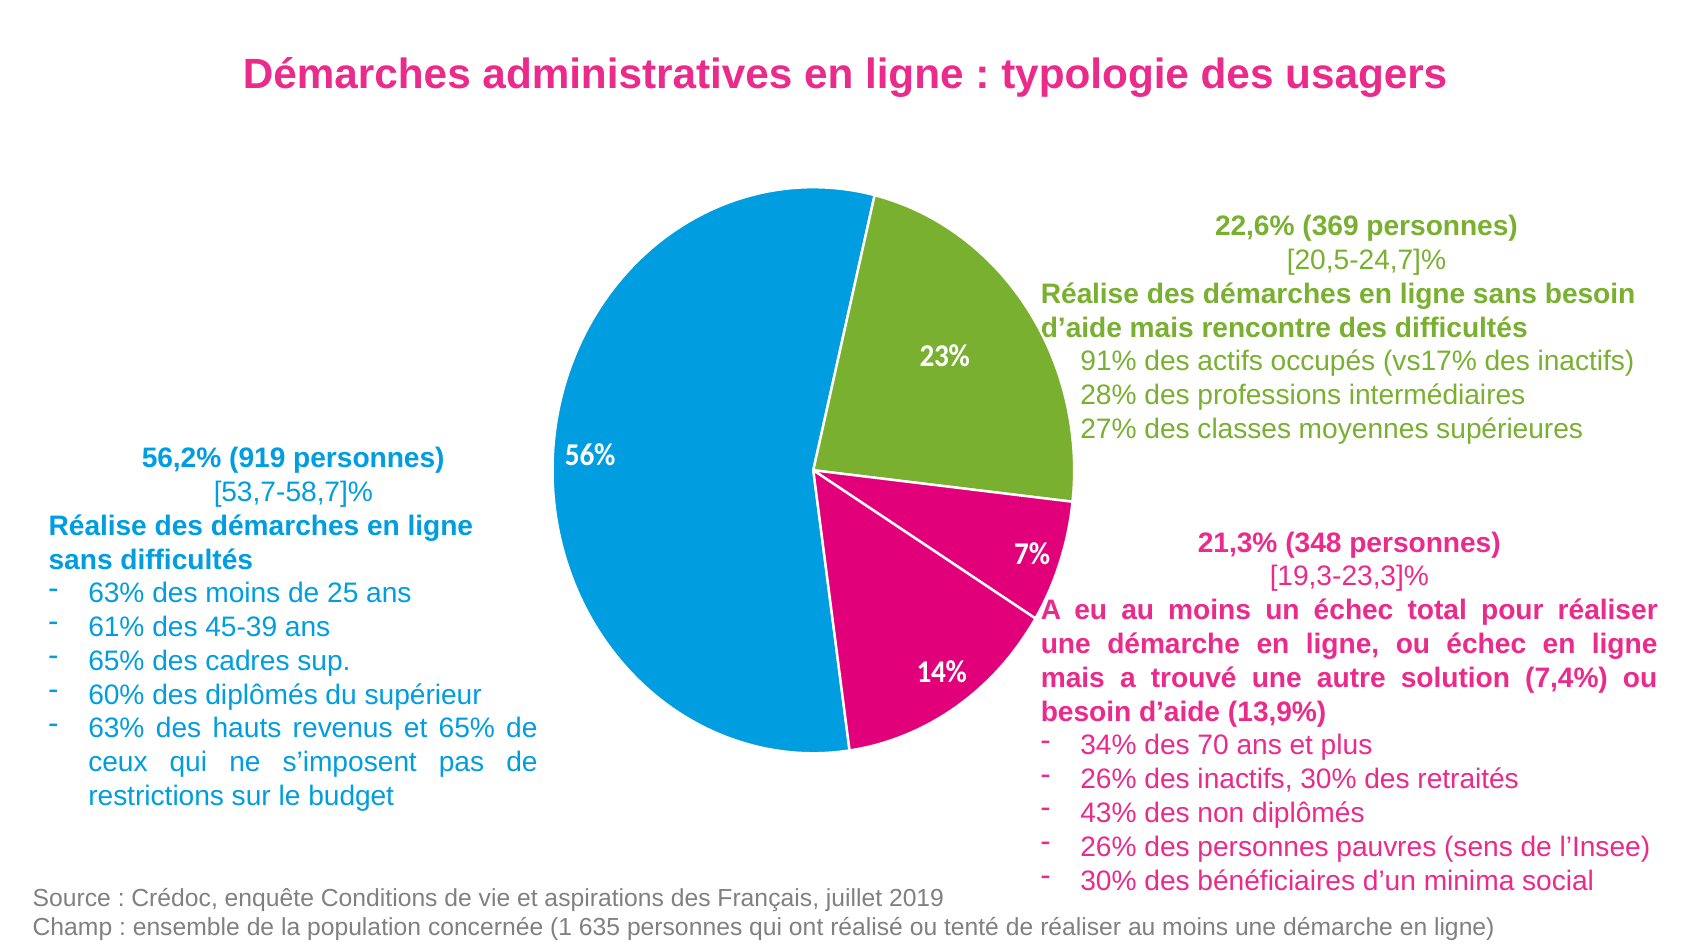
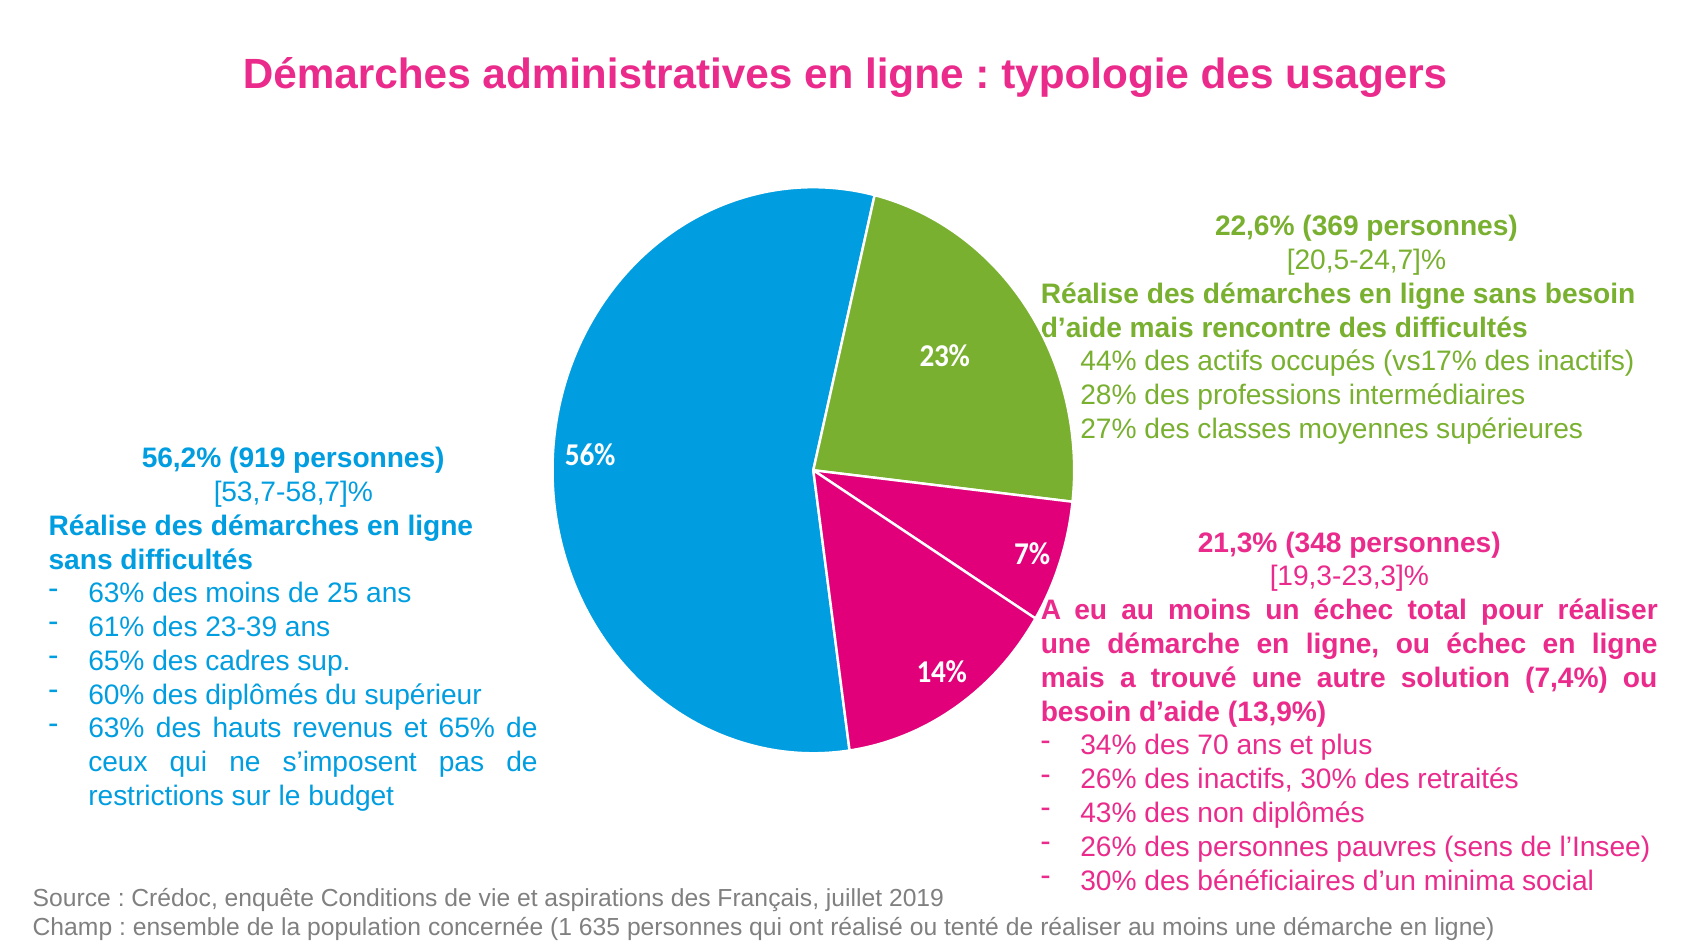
91%: 91% -> 44%
45-39: 45-39 -> 23-39
